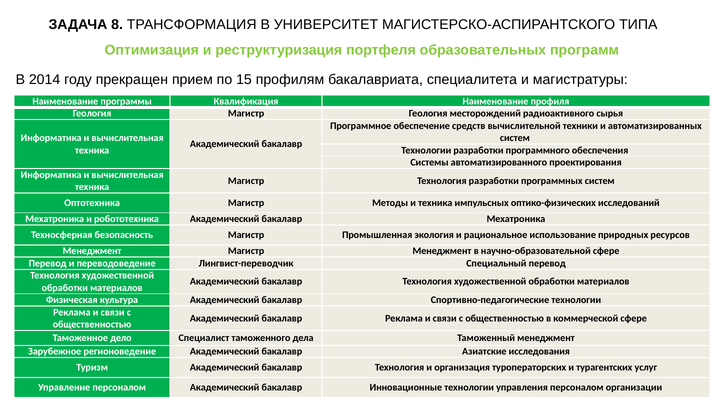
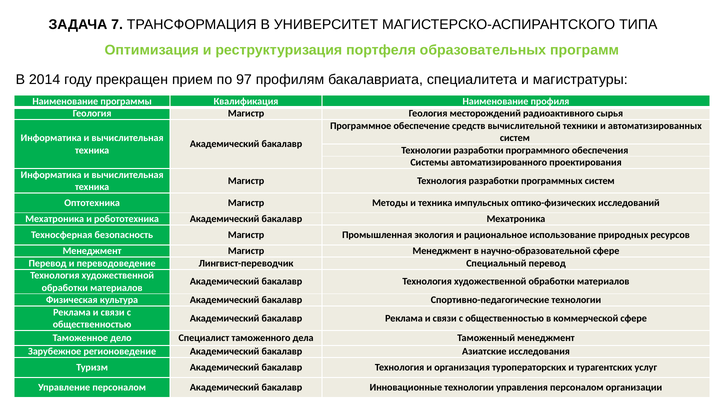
8: 8 -> 7
15: 15 -> 97
